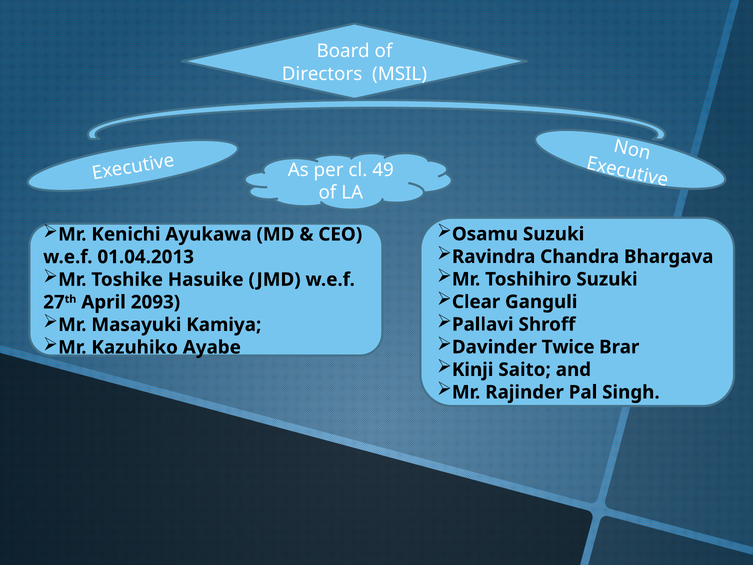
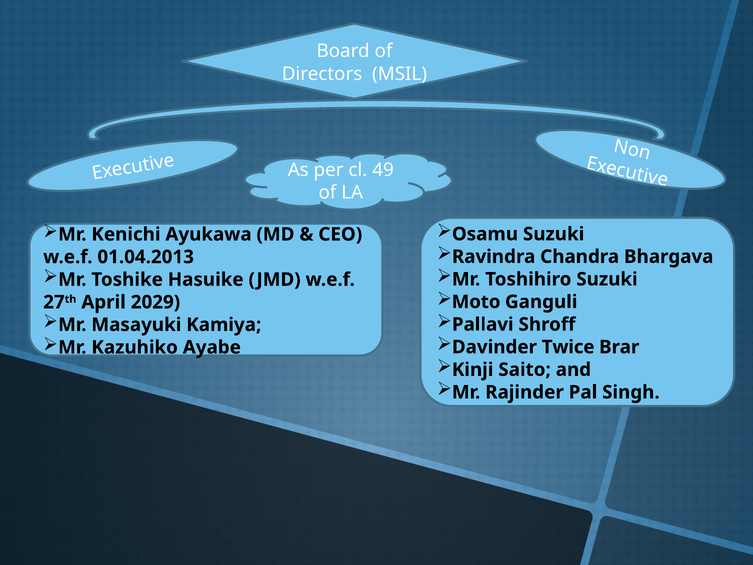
Clear: Clear -> Moto
2093: 2093 -> 2029
